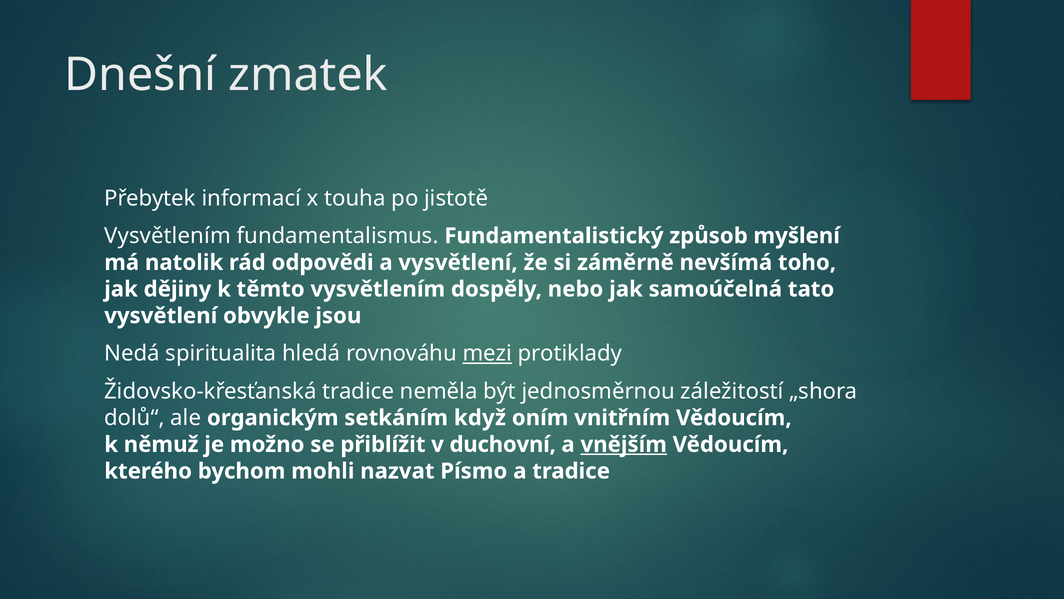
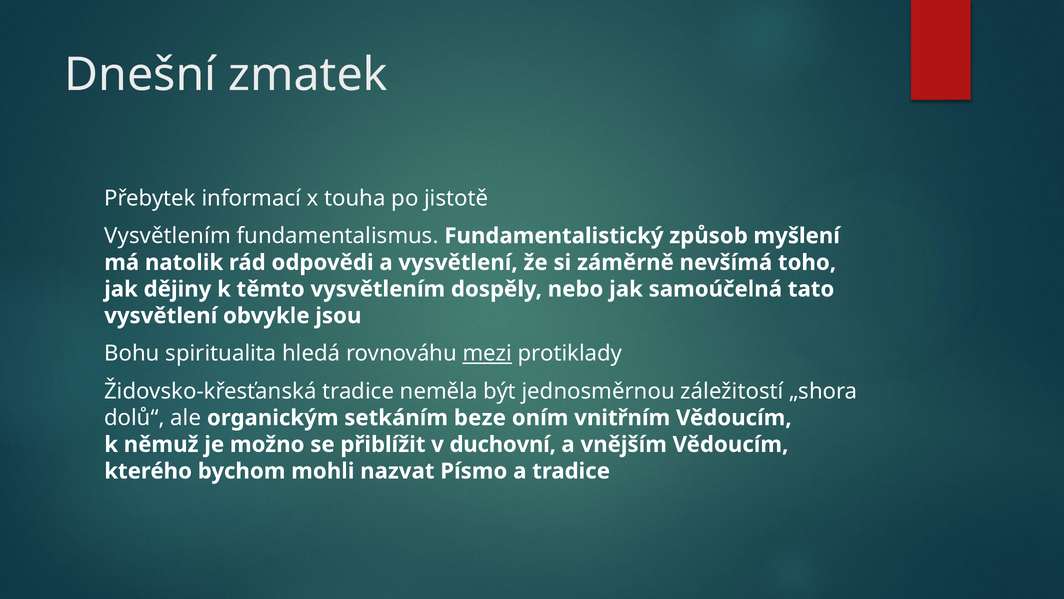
Nedá: Nedá -> Bohu
když: když -> beze
vnějším underline: present -> none
